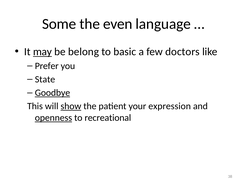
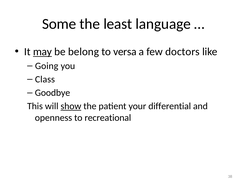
even: even -> least
basic: basic -> versa
Prefer: Prefer -> Going
State: State -> Class
Goodbye underline: present -> none
expression: expression -> differential
openness underline: present -> none
